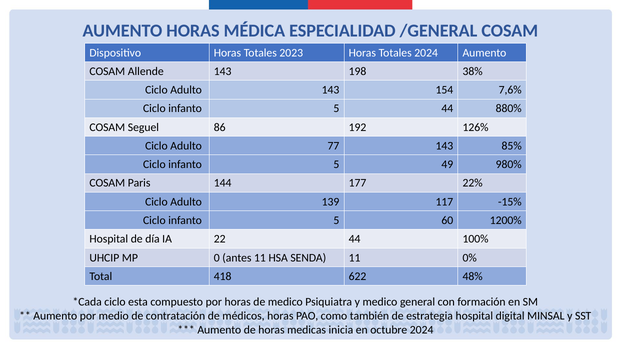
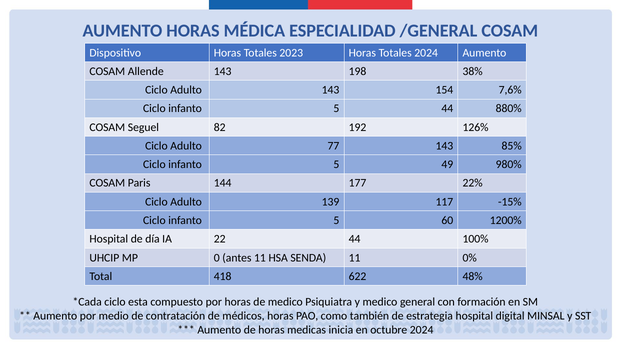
86: 86 -> 82
